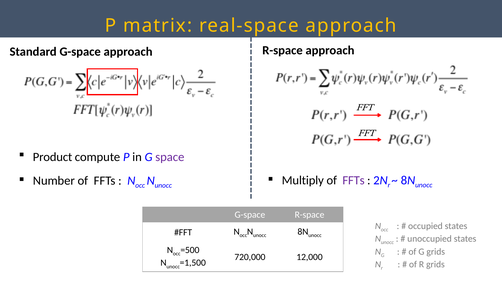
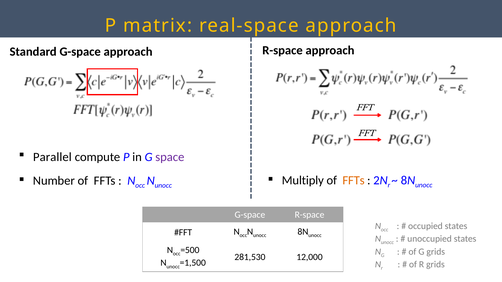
Product: Product -> Parallel
FFTs at (354, 180) colour: purple -> orange
720,000: 720,000 -> 281,530
